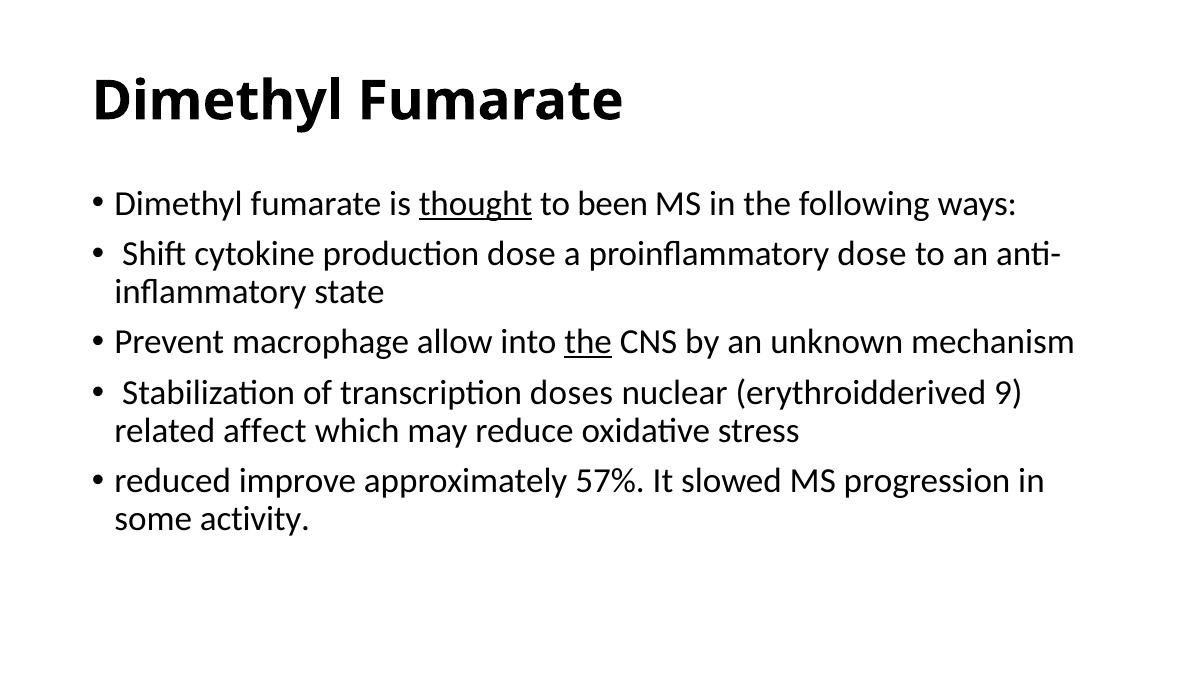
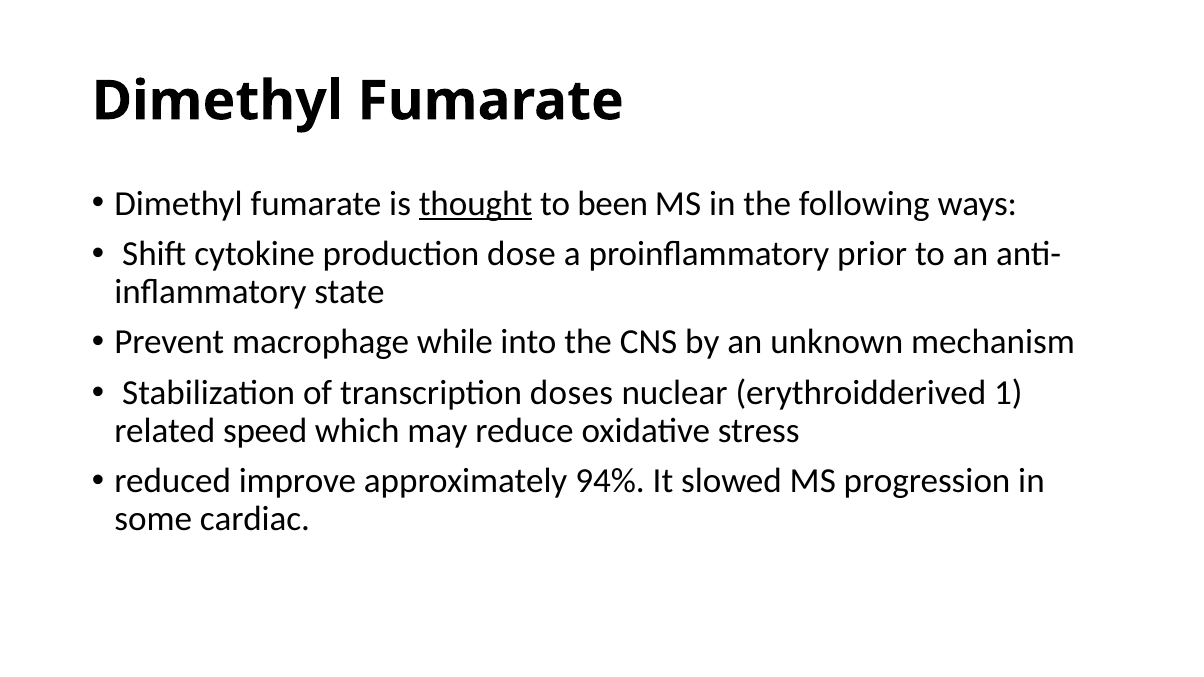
proinflammatory dose: dose -> prior
allow: allow -> while
the at (588, 342) underline: present -> none
9: 9 -> 1
affect: affect -> speed
57%: 57% -> 94%
activity: activity -> cardiac
